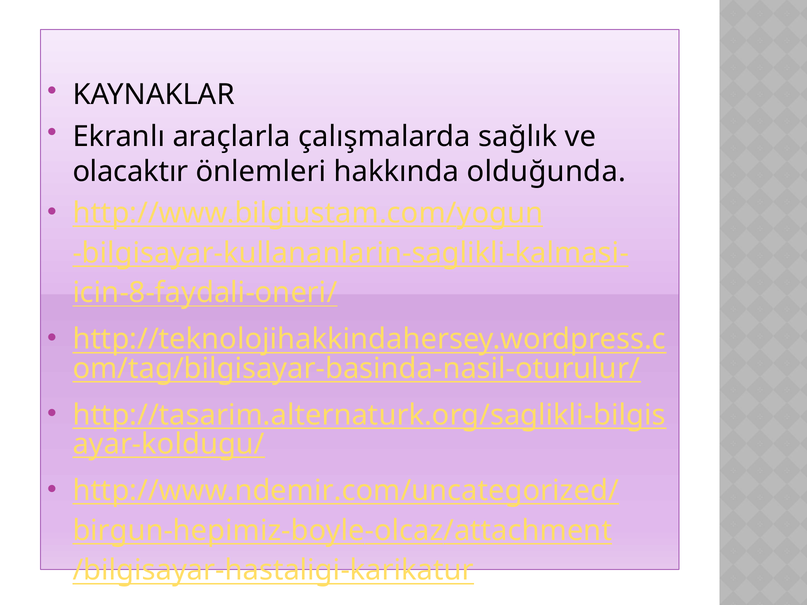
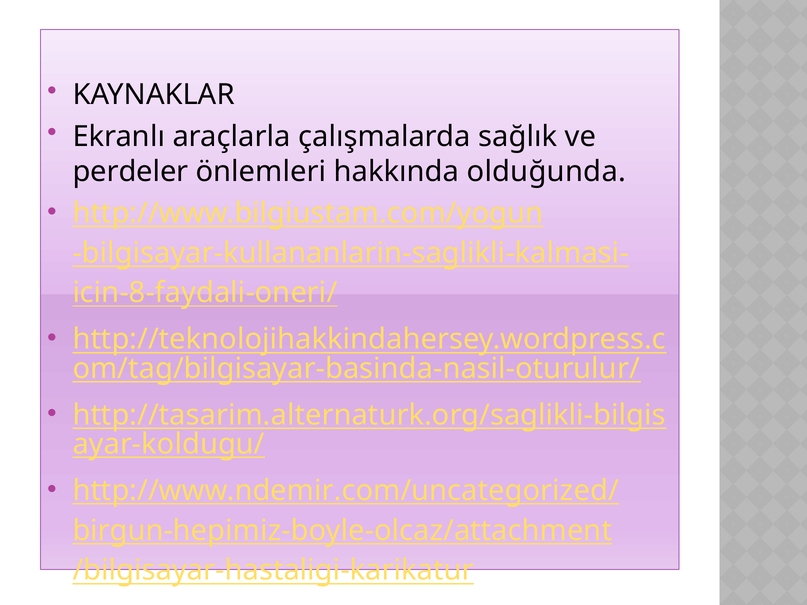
olacaktır: olacaktır -> perdeler
